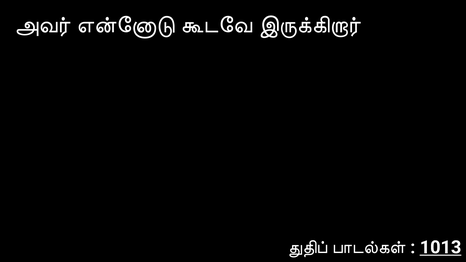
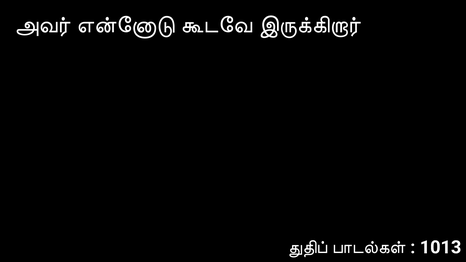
1013 underline: present -> none
